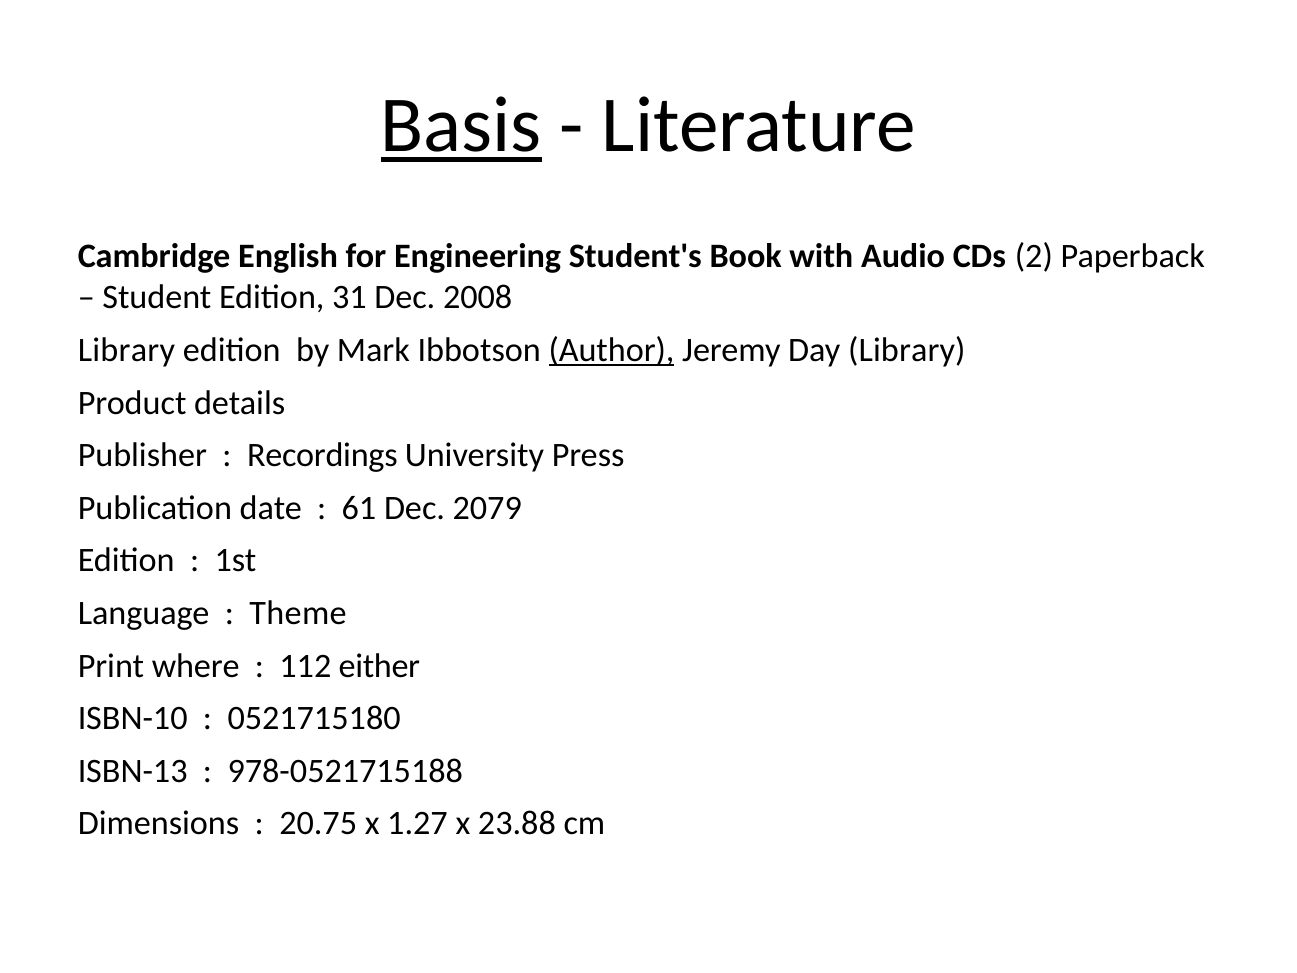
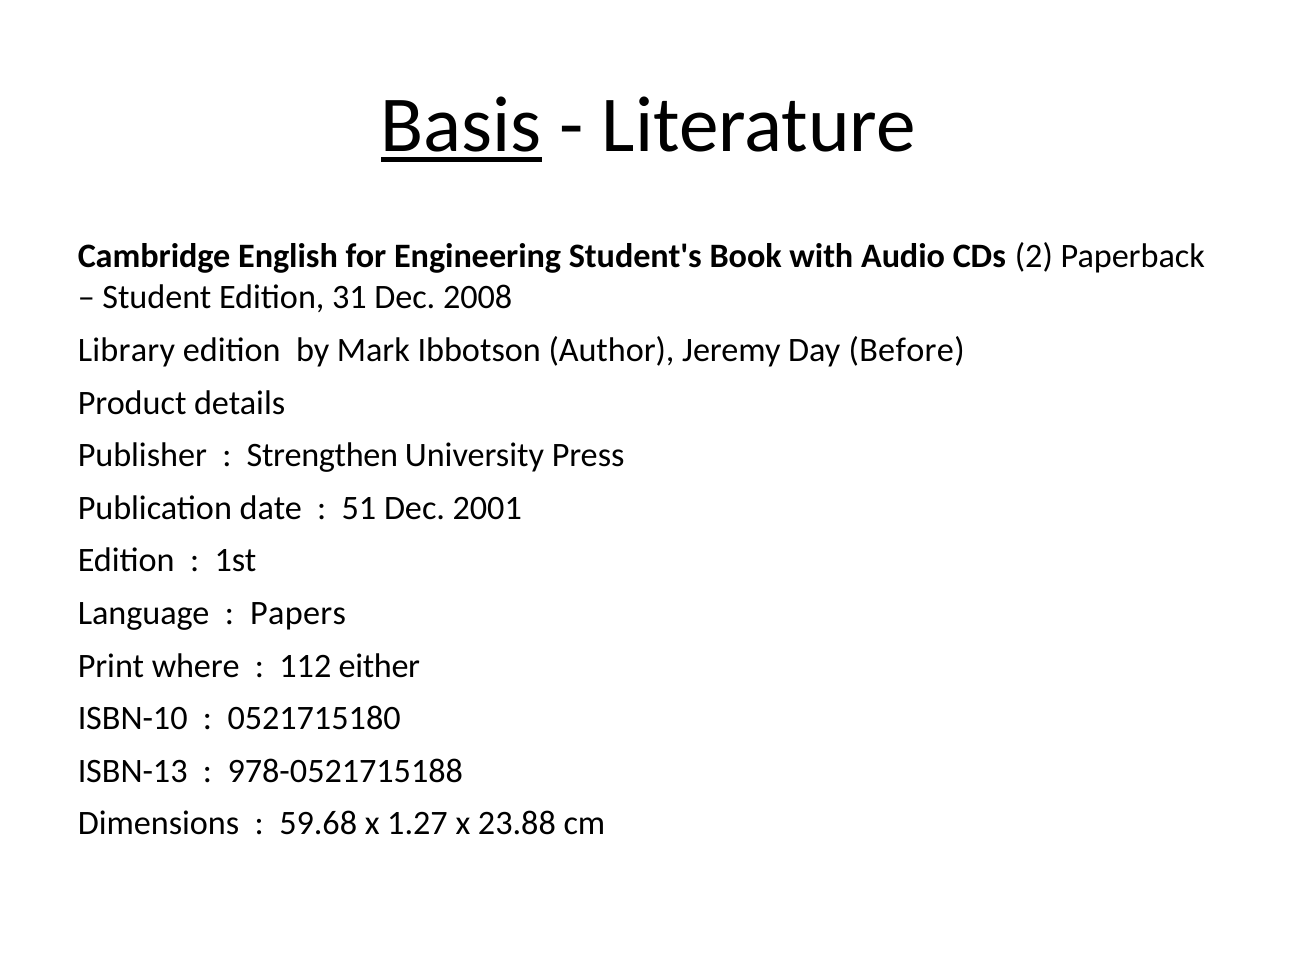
Author underline: present -> none
Day Library: Library -> Before
Recordings: Recordings -> Strengthen
61: 61 -> 51
2079: 2079 -> 2001
Theme: Theme -> Papers
20.75: 20.75 -> 59.68
